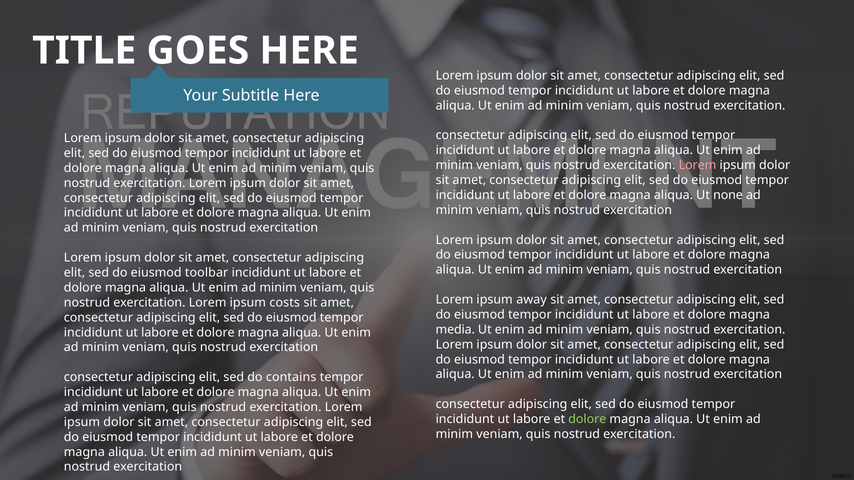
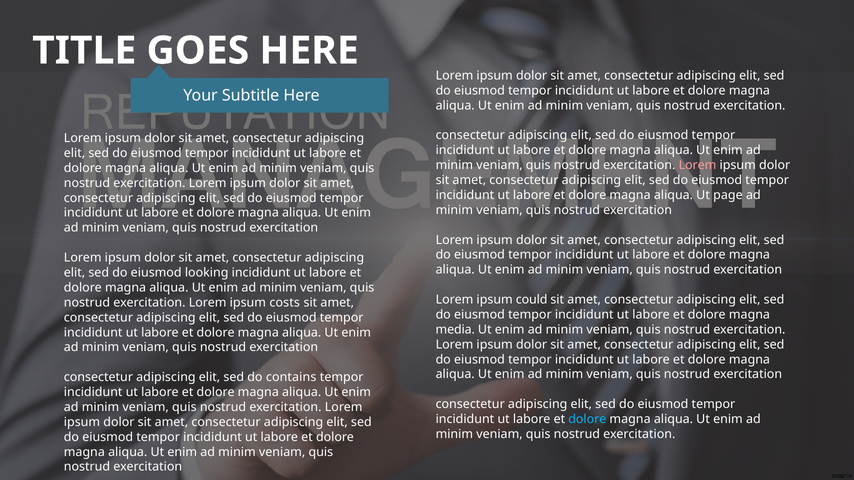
none: none -> page
toolbar: toolbar -> looking
away: away -> could
dolore at (587, 420) colour: light green -> light blue
